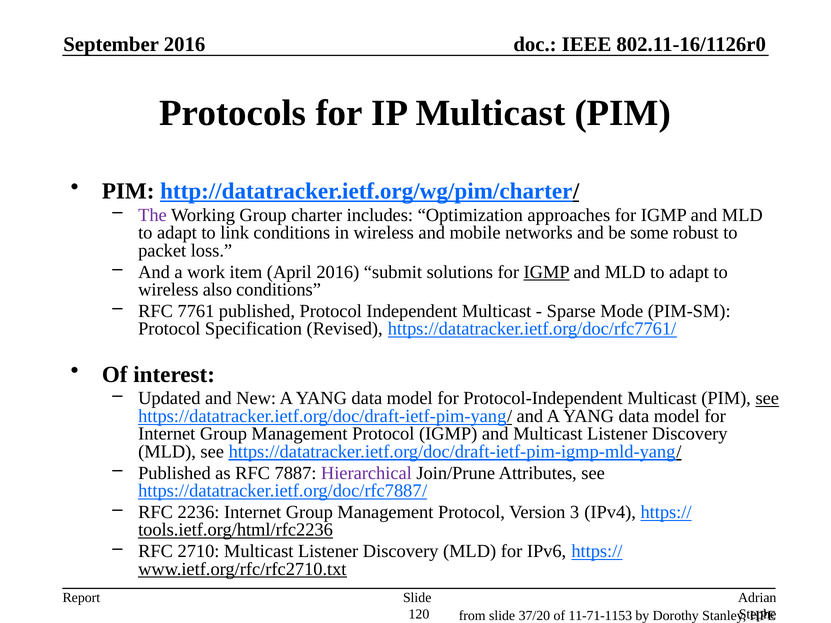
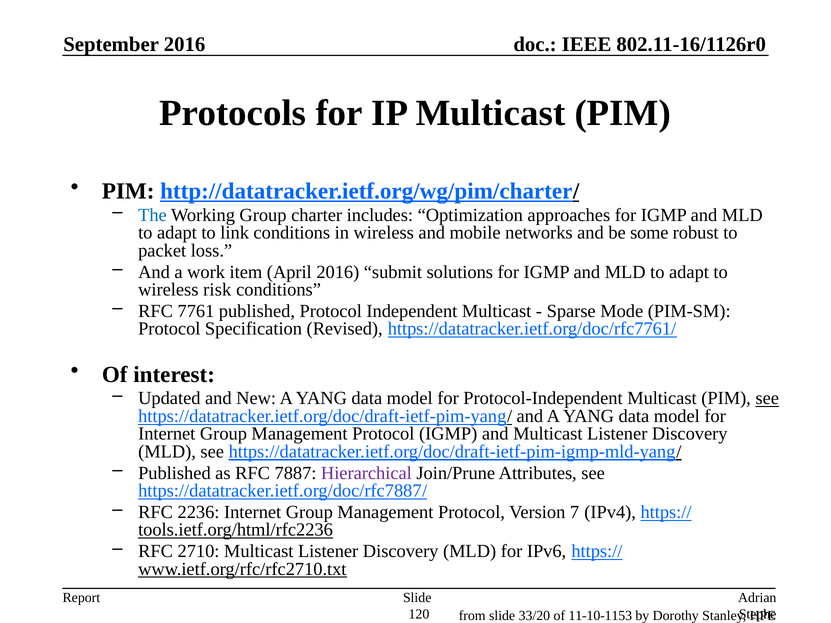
The colour: purple -> blue
IGMP at (547, 272) underline: present -> none
also: also -> risk
3: 3 -> 7
37/20: 37/20 -> 33/20
11-71-1153: 11-71-1153 -> 11-10-1153
